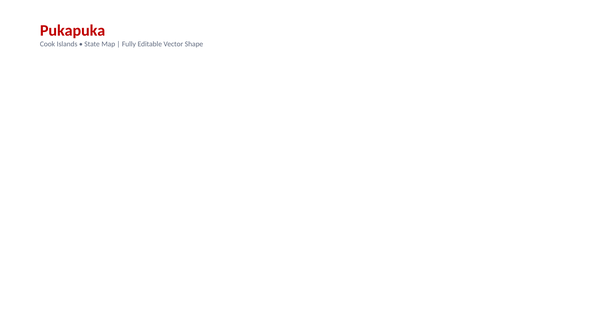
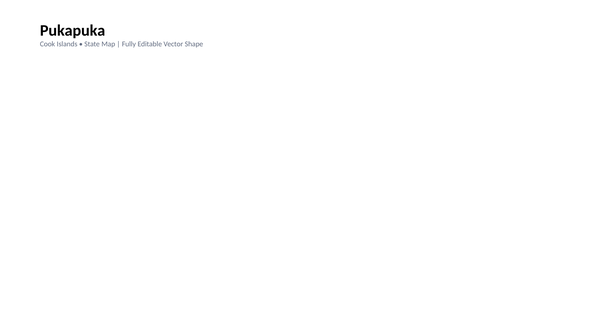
Pukapuka colour: red -> black
